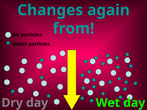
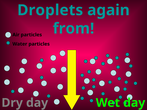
Changes: Changes -> Droplets
